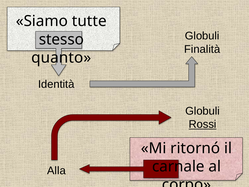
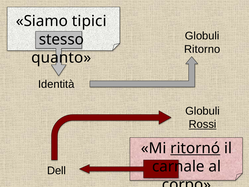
tutte: tutte -> tipici
Finalità: Finalità -> Ritorno
ritornó underline: none -> present
Alla: Alla -> Dell
